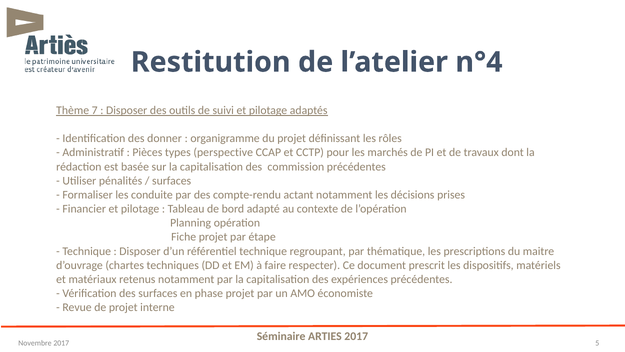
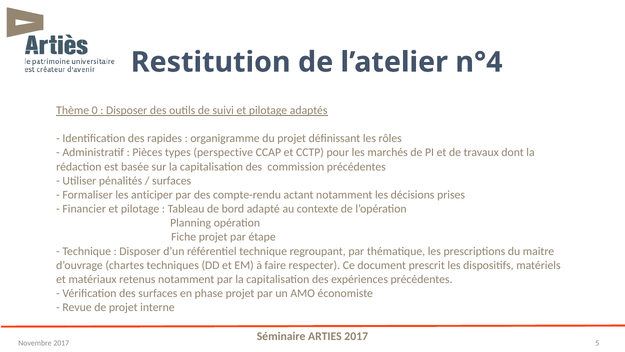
7: 7 -> 0
donner: donner -> rapides
conduite: conduite -> anticiper
